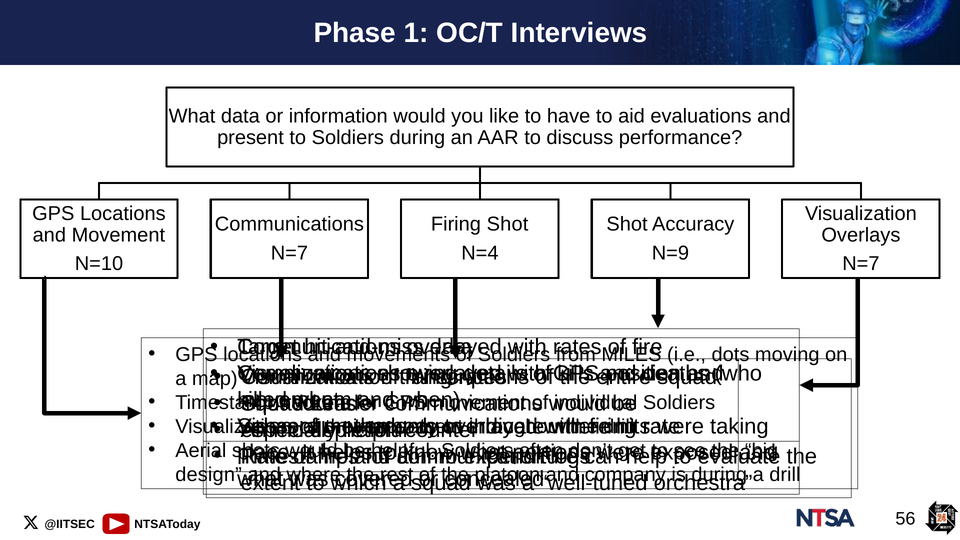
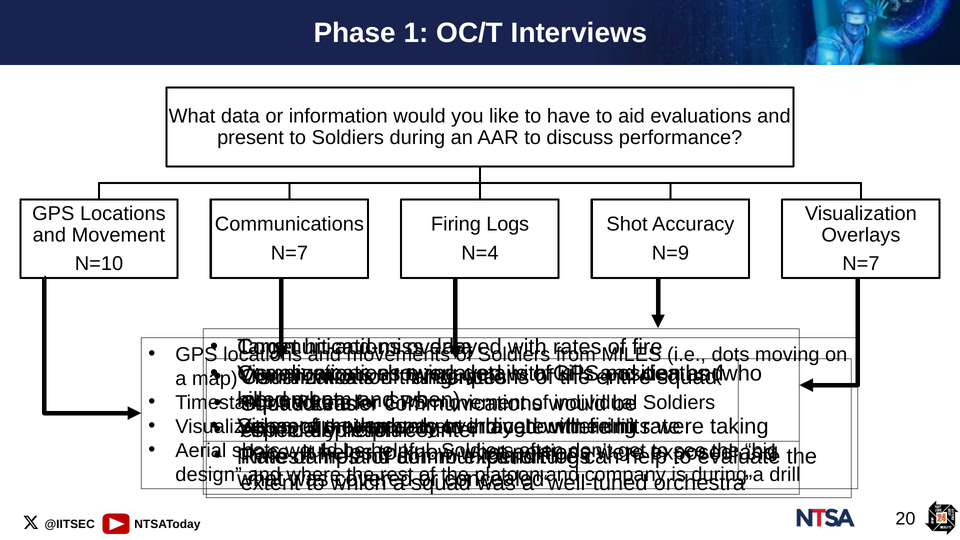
Firing Shot: Shot -> Logs
56: 56 -> 20
